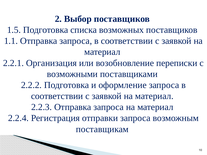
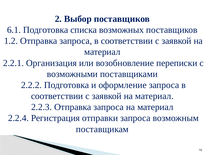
1.5: 1.5 -> 6.1
1.1: 1.1 -> 1.2
